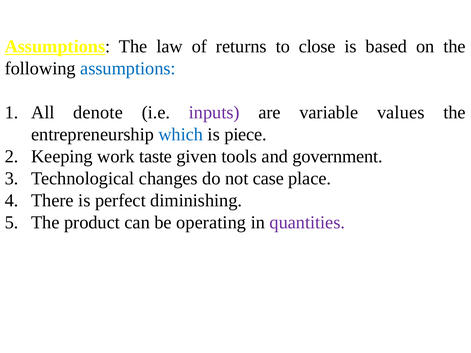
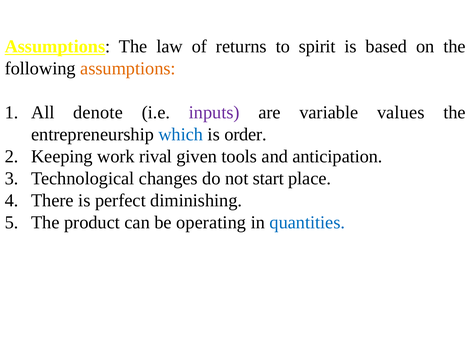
close: close -> spirit
assumptions at (128, 69) colour: blue -> orange
piece: piece -> order
taste: taste -> rival
government: government -> anticipation
case: case -> start
quantities colour: purple -> blue
